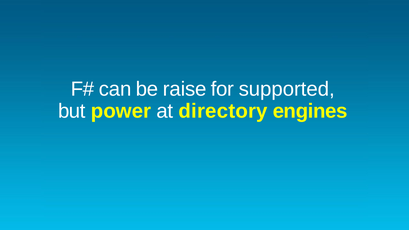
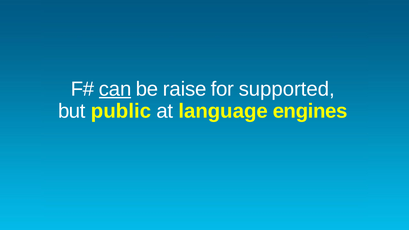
can underline: none -> present
power: power -> public
directory: directory -> language
